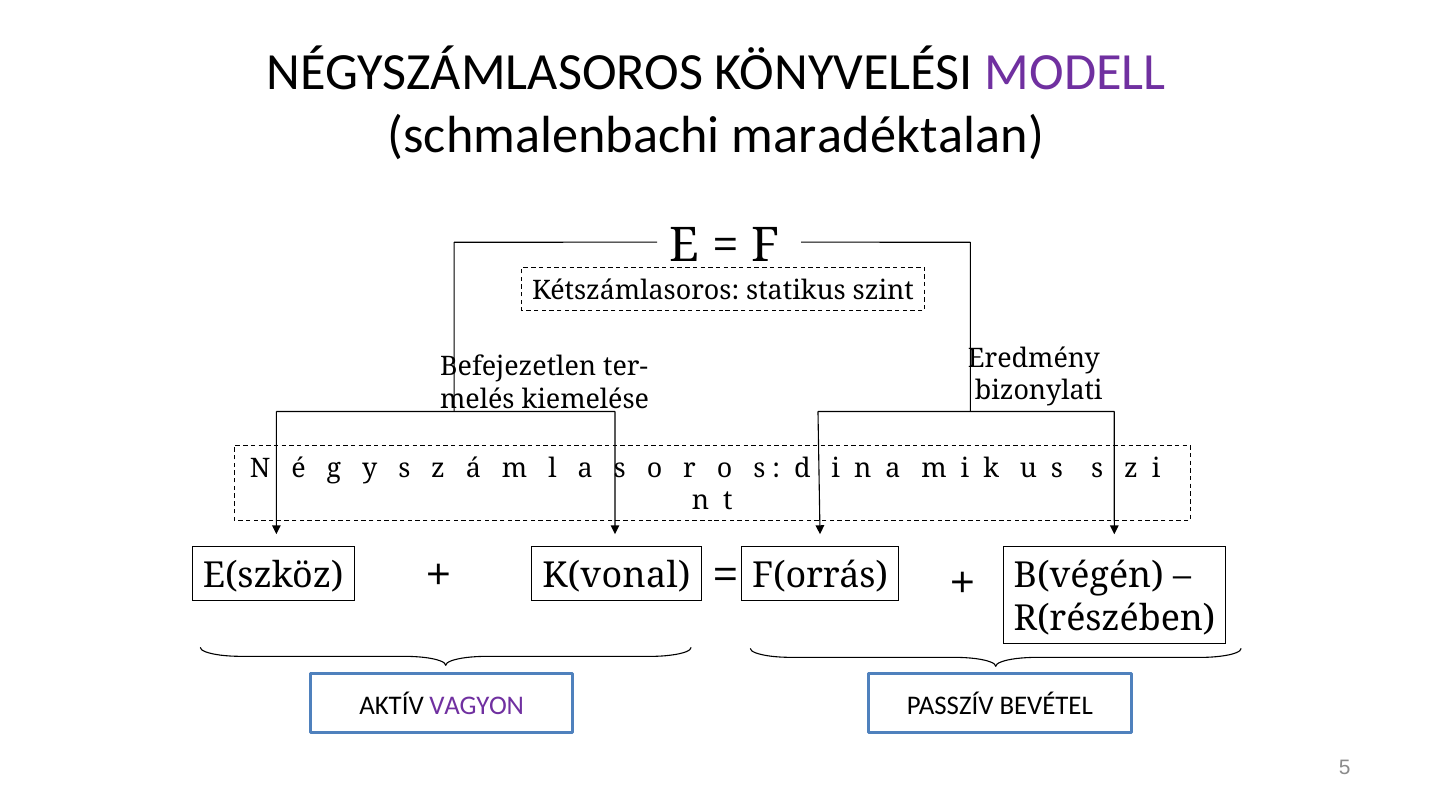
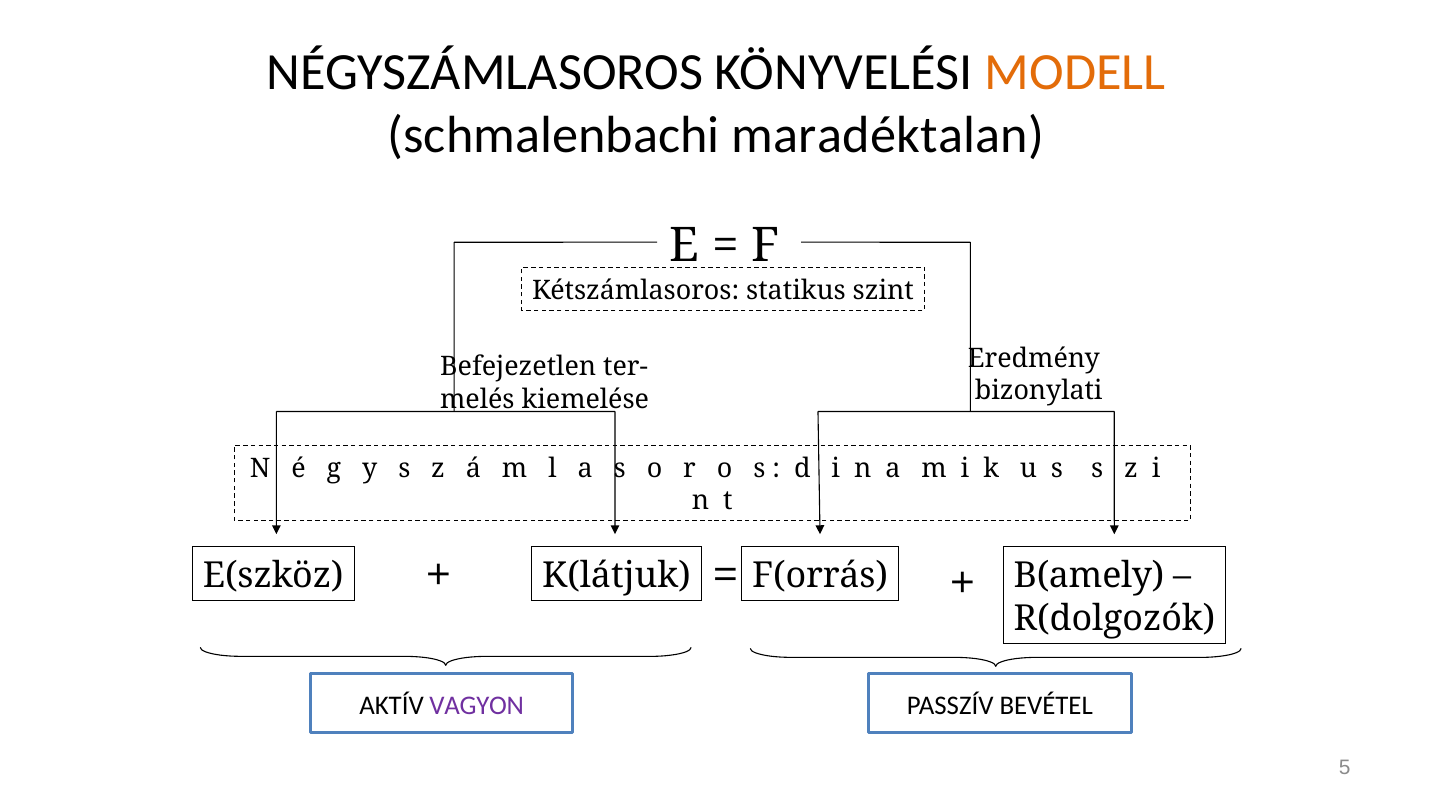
MODELL colour: purple -> orange
K(vonal: K(vonal -> K(látjuk
B(végén: B(végén -> B(amely
R(részében: R(részében -> R(dolgozók
